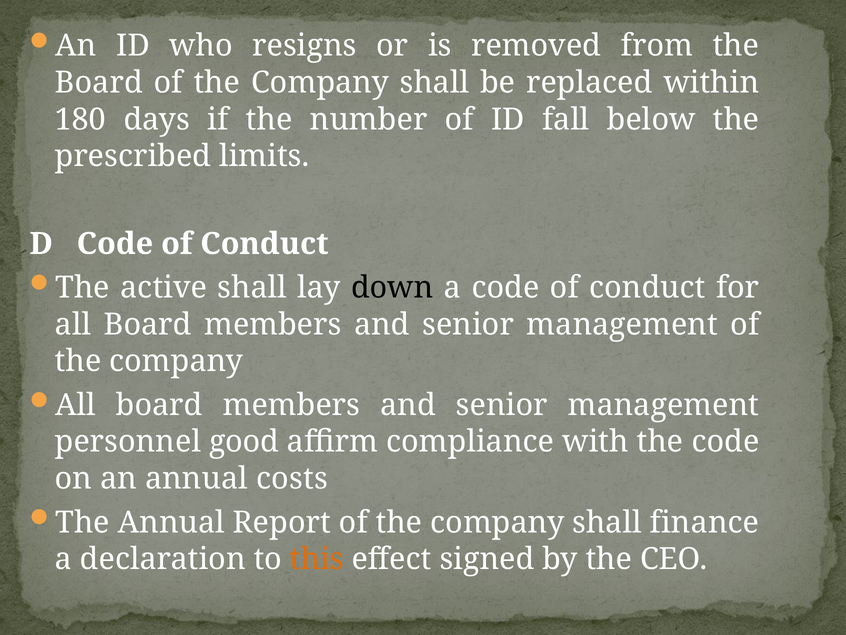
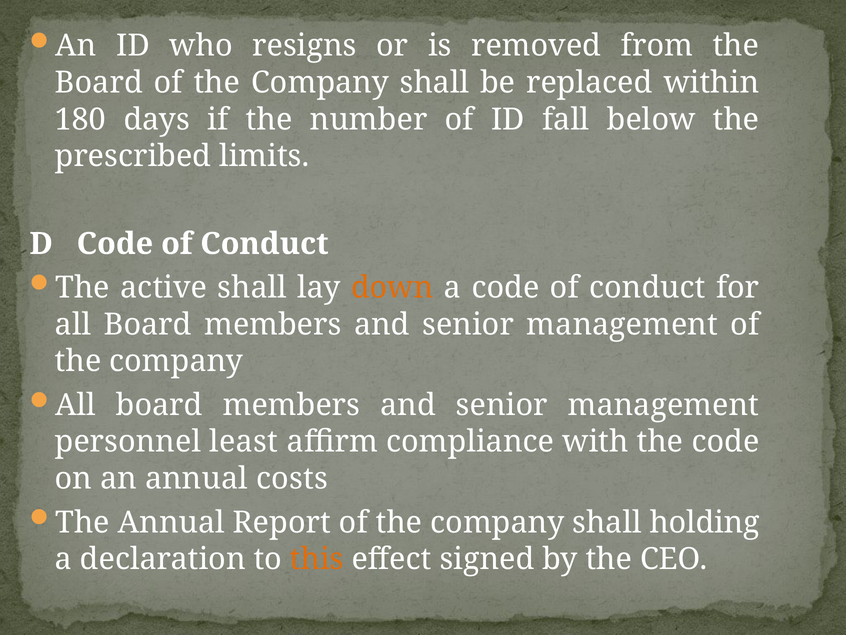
down colour: black -> orange
good: good -> least
finance: finance -> holding
